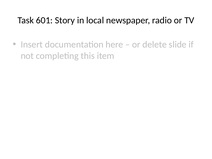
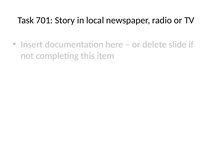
601: 601 -> 701
